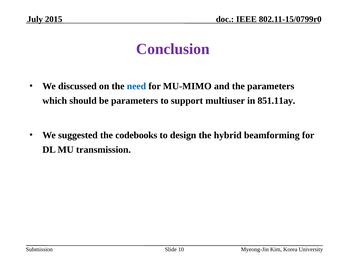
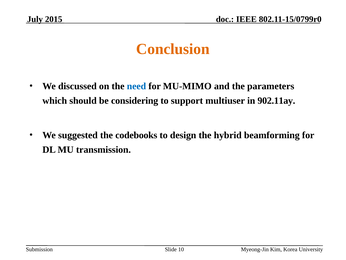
Conclusion colour: purple -> orange
be parameters: parameters -> considering
851.11ay: 851.11ay -> 902.11ay
